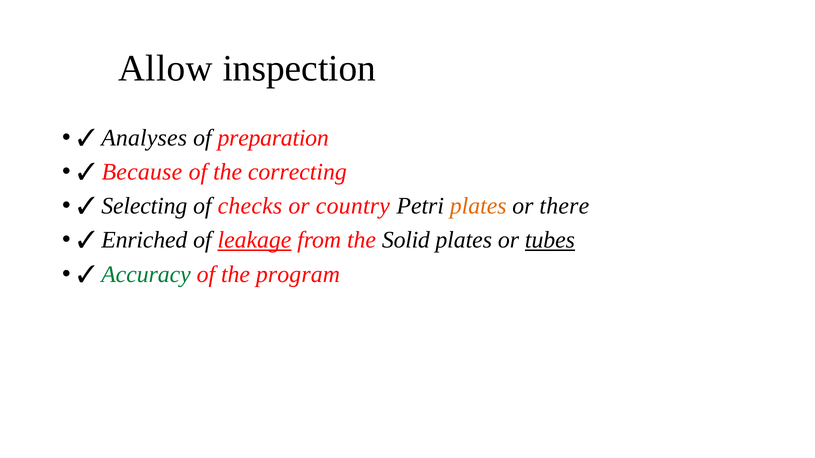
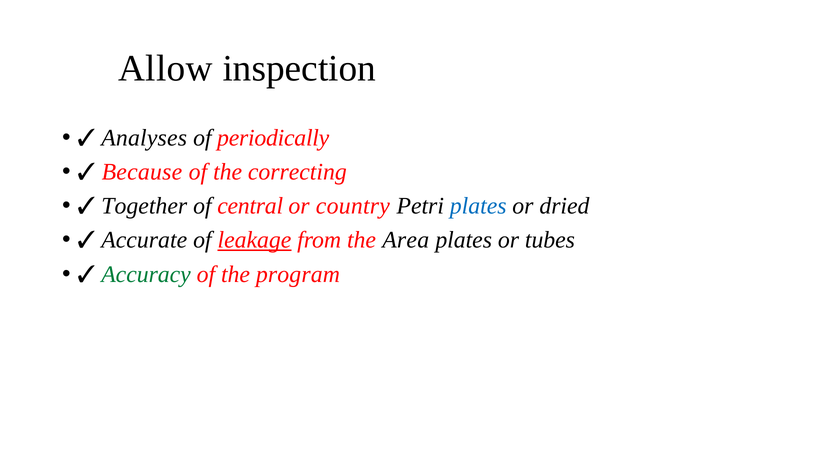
preparation: preparation -> periodically
Selecting: Selecting -> Together
checks: checks -> central
plates at (478, 206) colour: orange -> blue
there: there -> dried
Enriched: Enriched -> Accurate
Solid: Solid -> Area
tubes underline: present -> none
